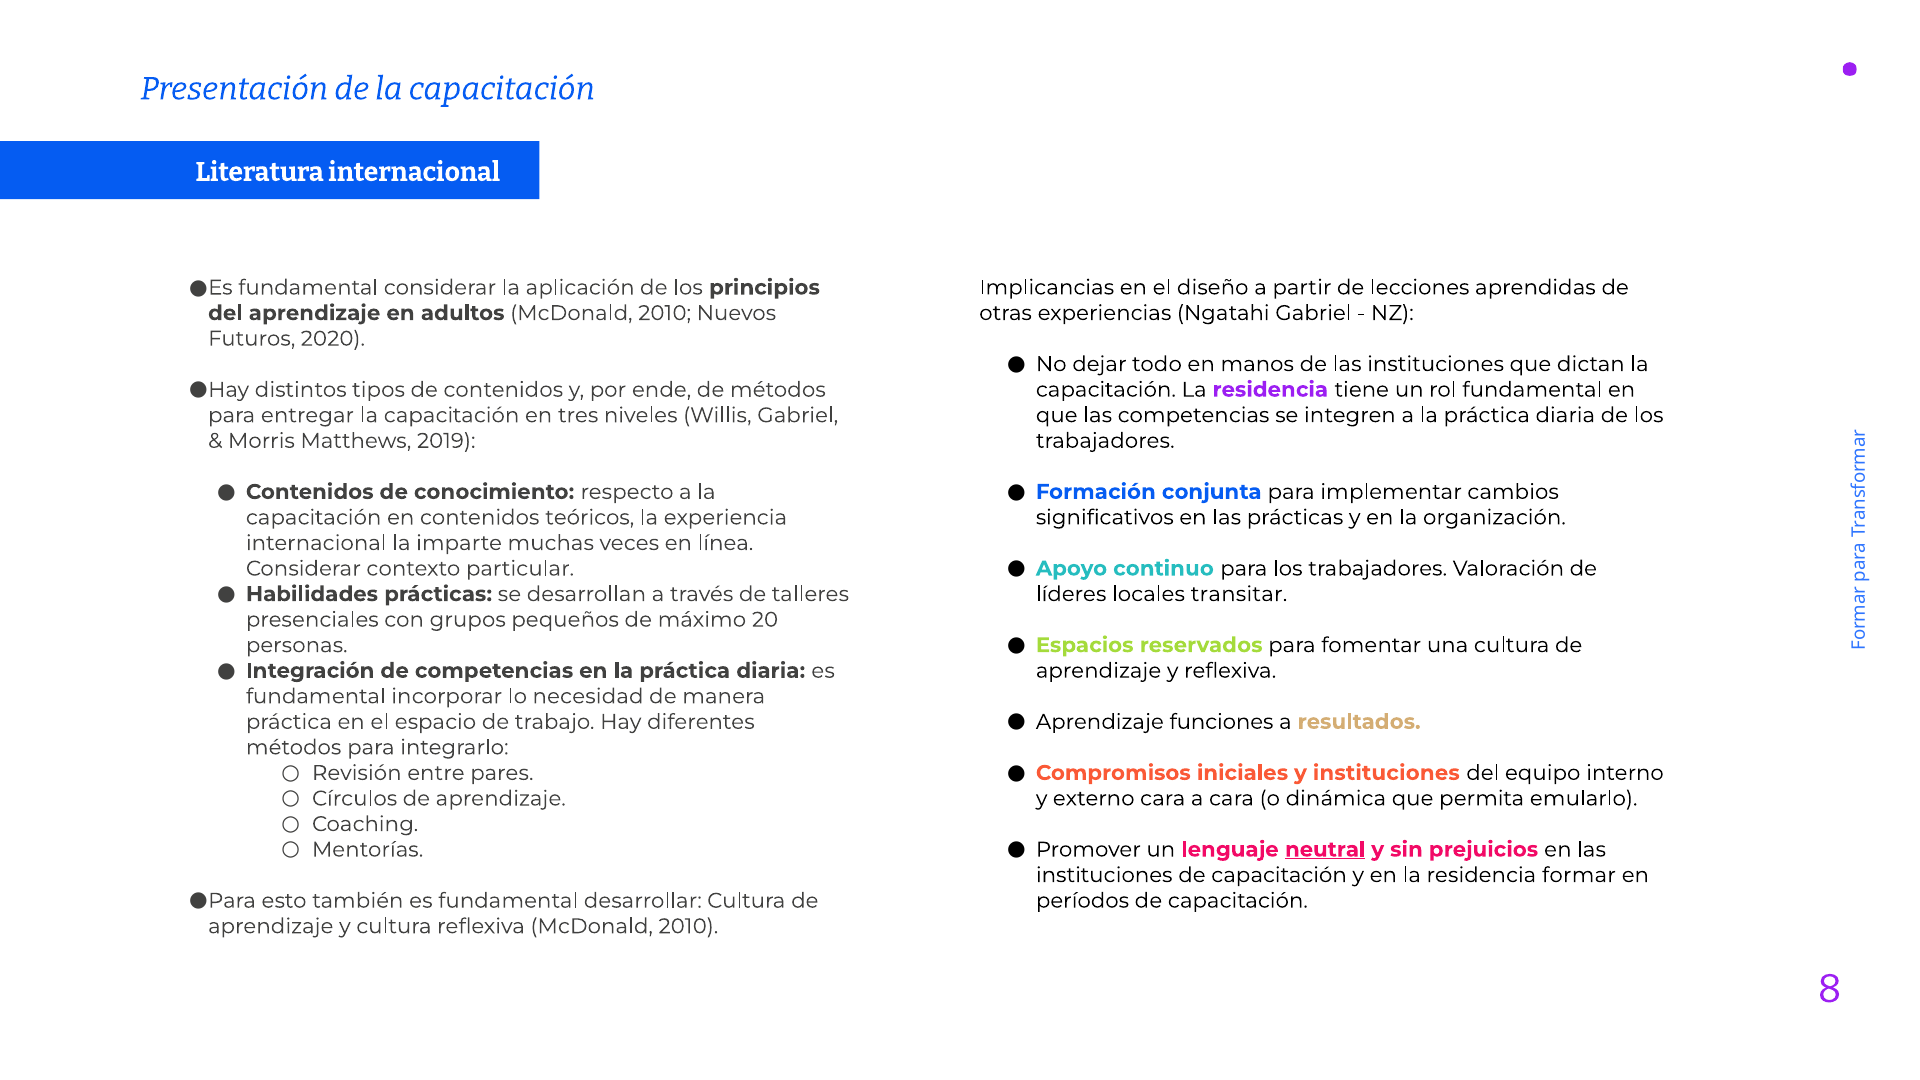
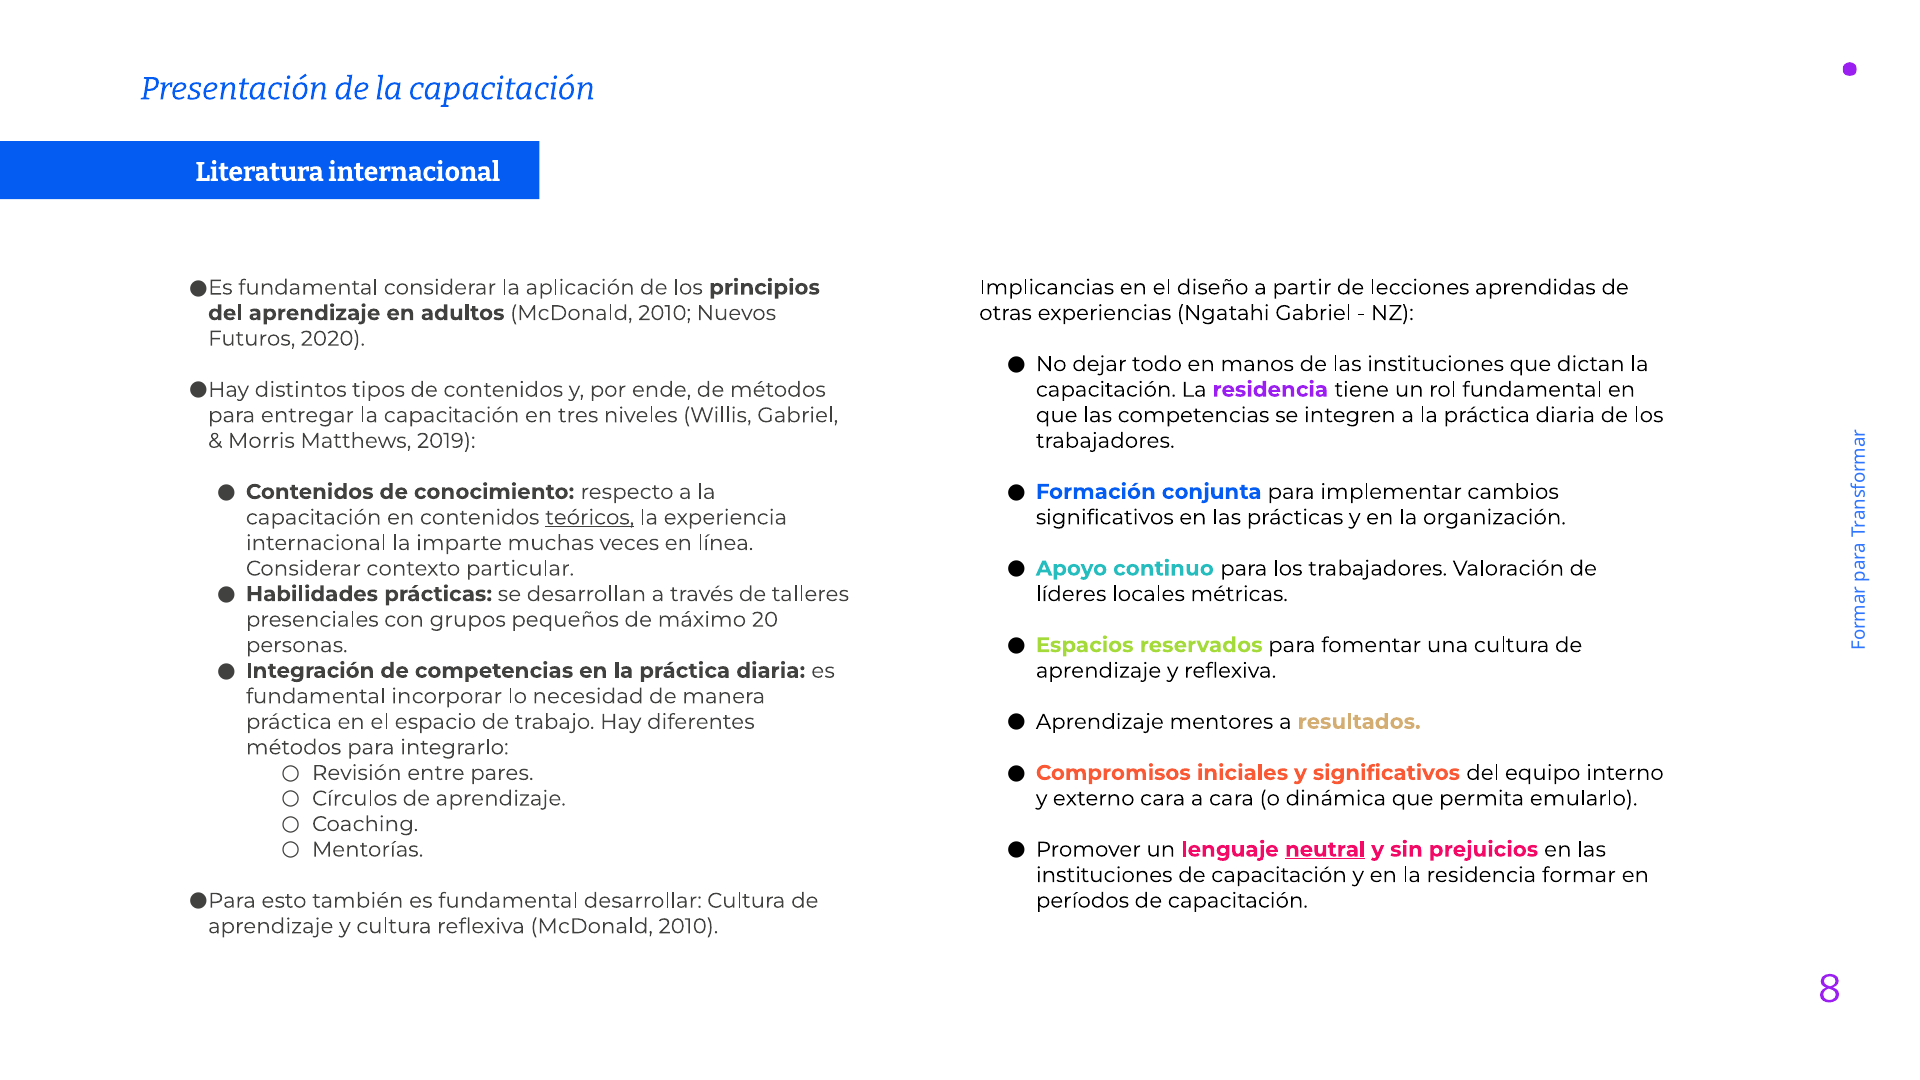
teóricos underline: none -> present
transitar: transitar -> métricas
funciones: funciones -> mentores
y instituciones: instituciones -> significativos
